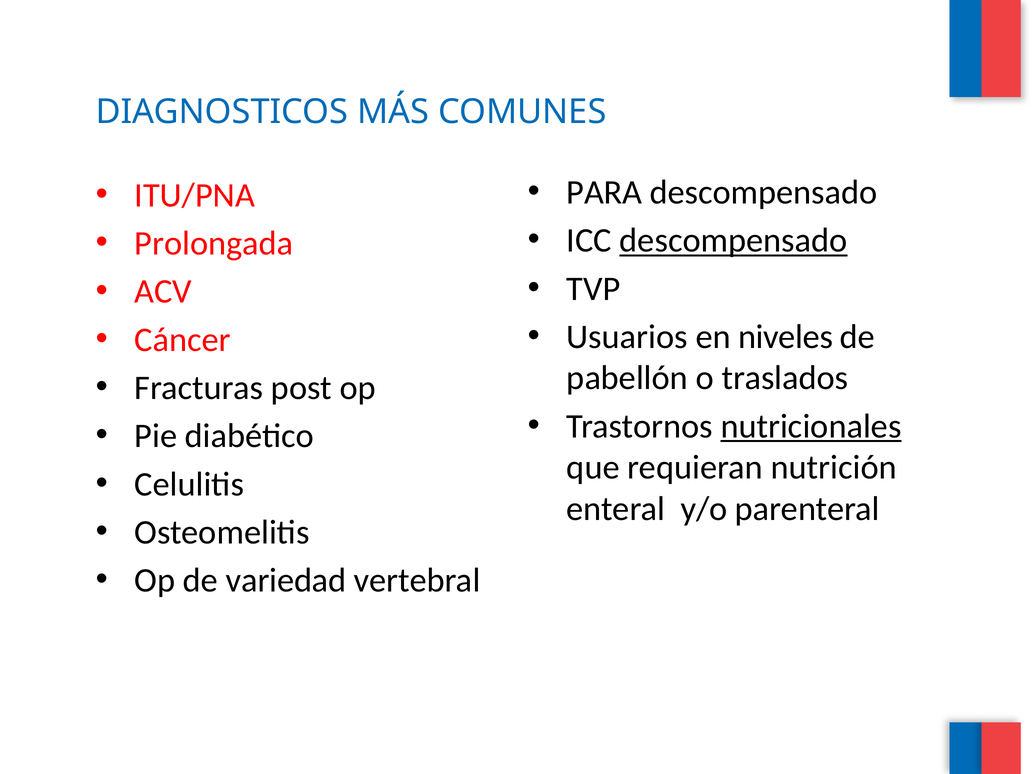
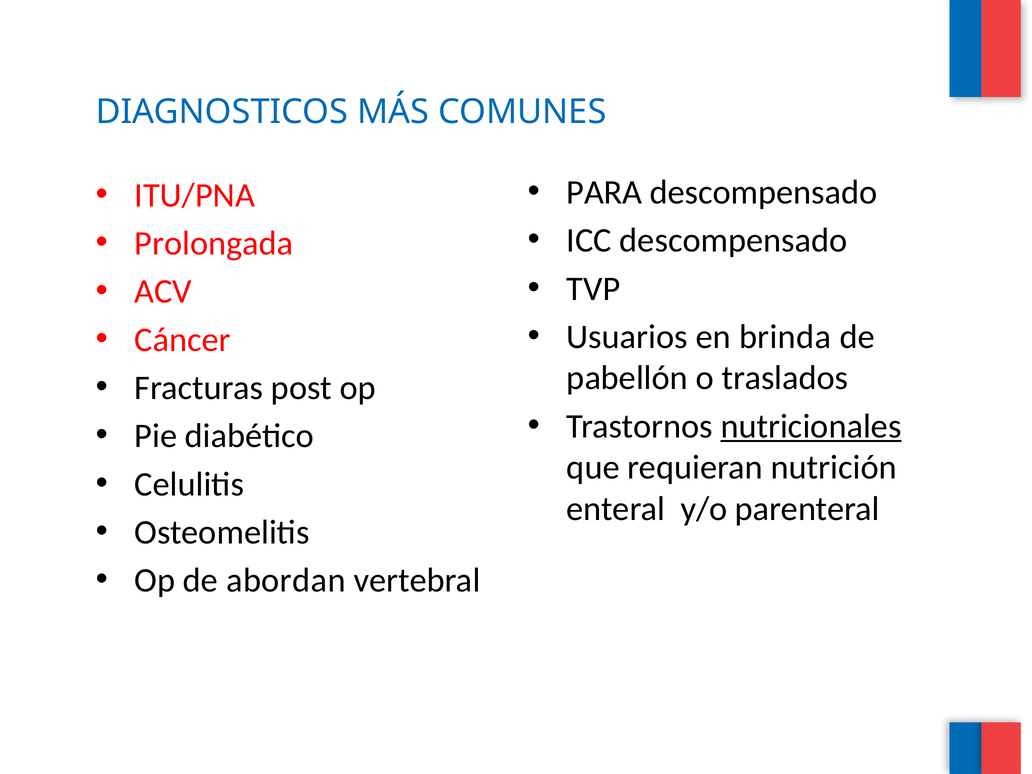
descompensado at (733, 241) underline: present -> none
niveles: niveles -> brinda
variedad: variedad -> abordan
